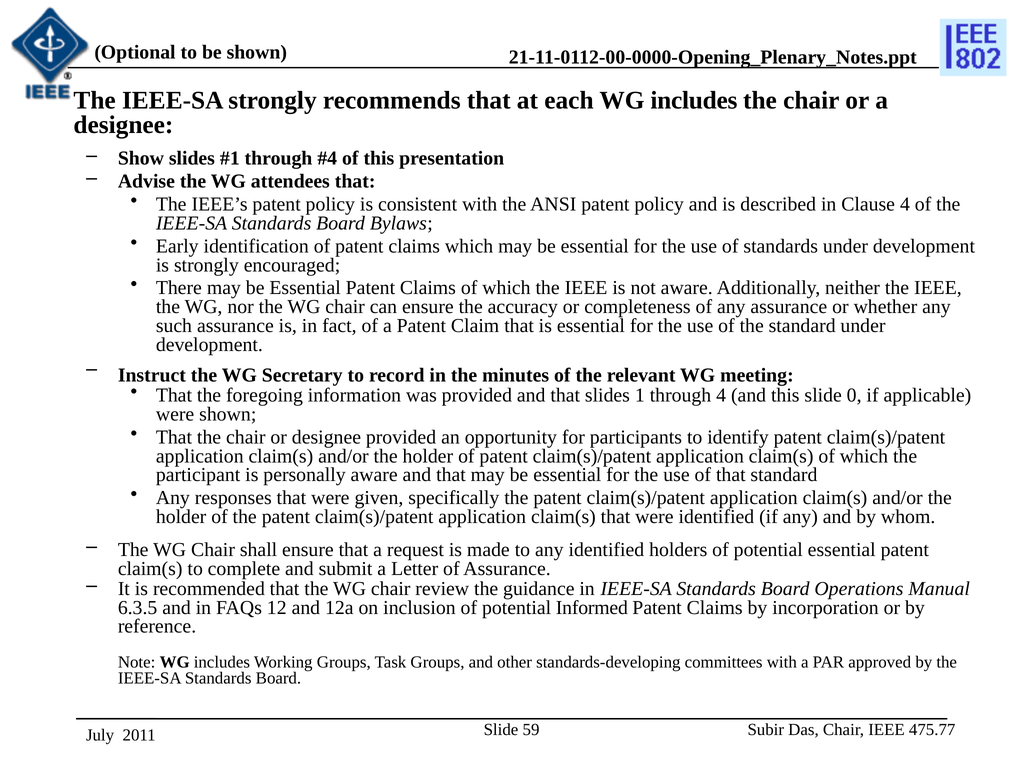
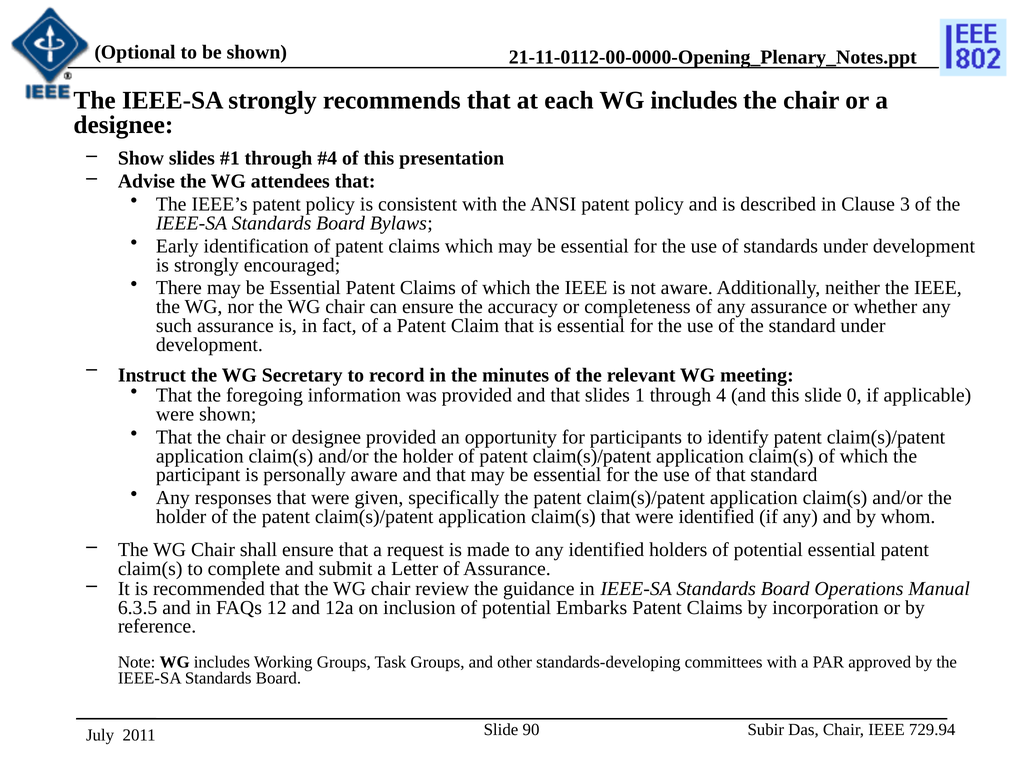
Clause 4: 4 -> 3
Informed: Informed -> Embarks
59: 59 -> 90
475.77: 475.77 -> 729.94
